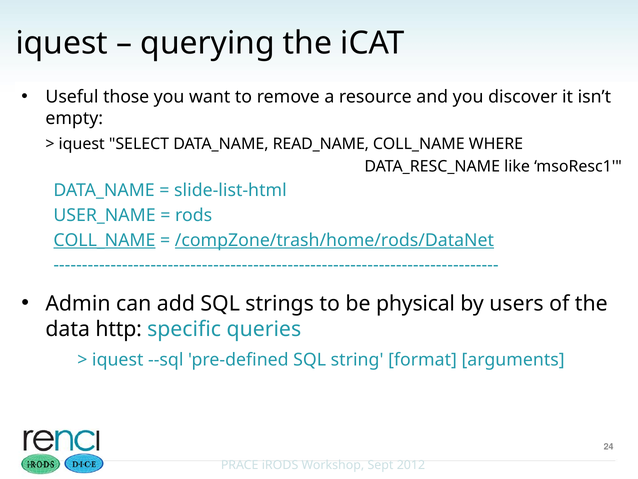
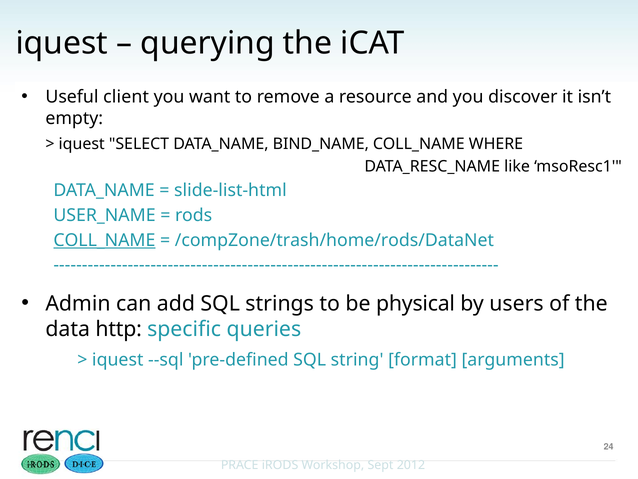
those: those -> client
READ_NAME: READ_NAME -> BIND_NAME
/compZone/trash/home/rods/DataNet underline: present -> none
